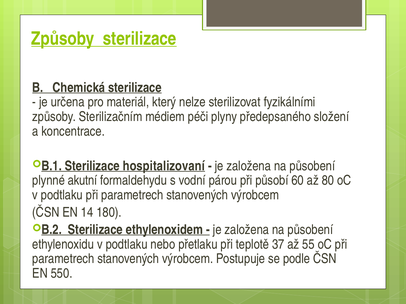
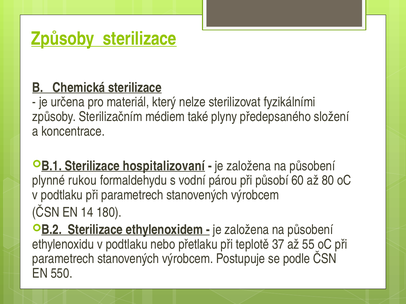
péči: péči -> také
akutní: akutní -> rukou
